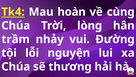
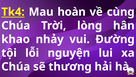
trầm: trầm -> khao
